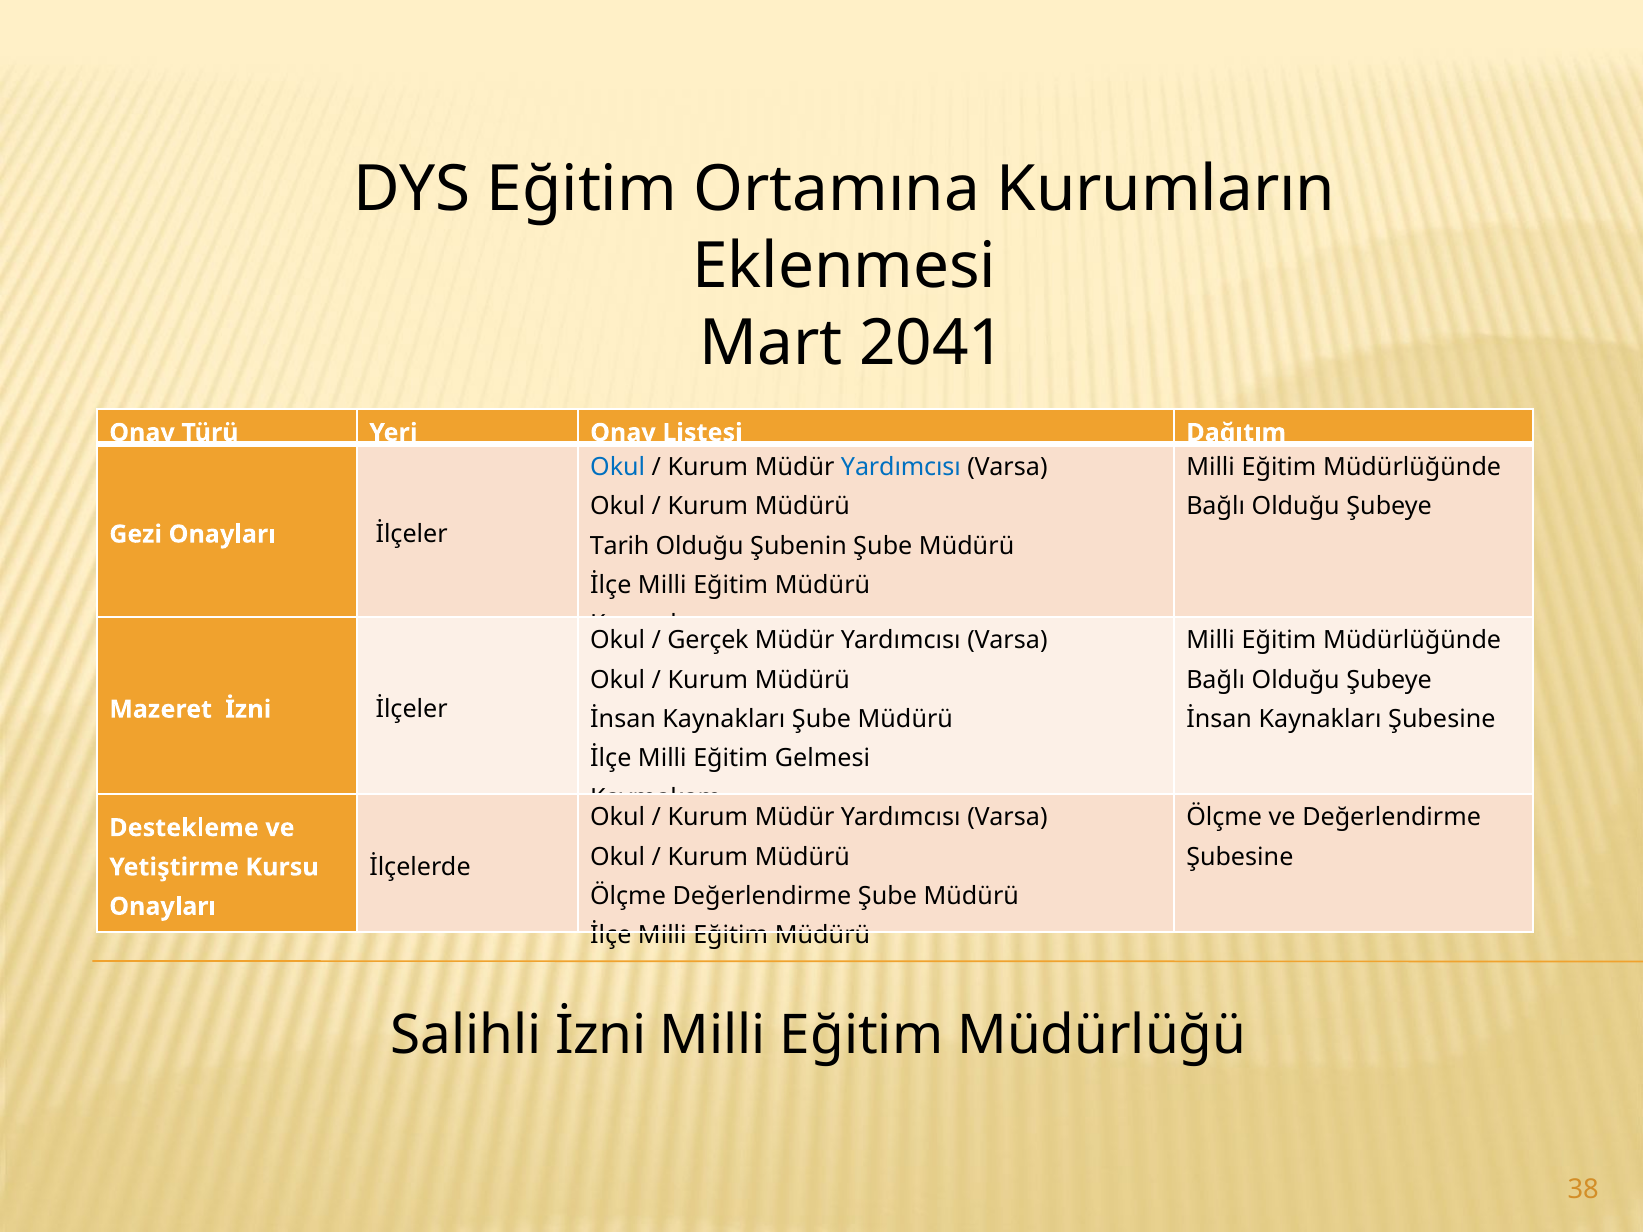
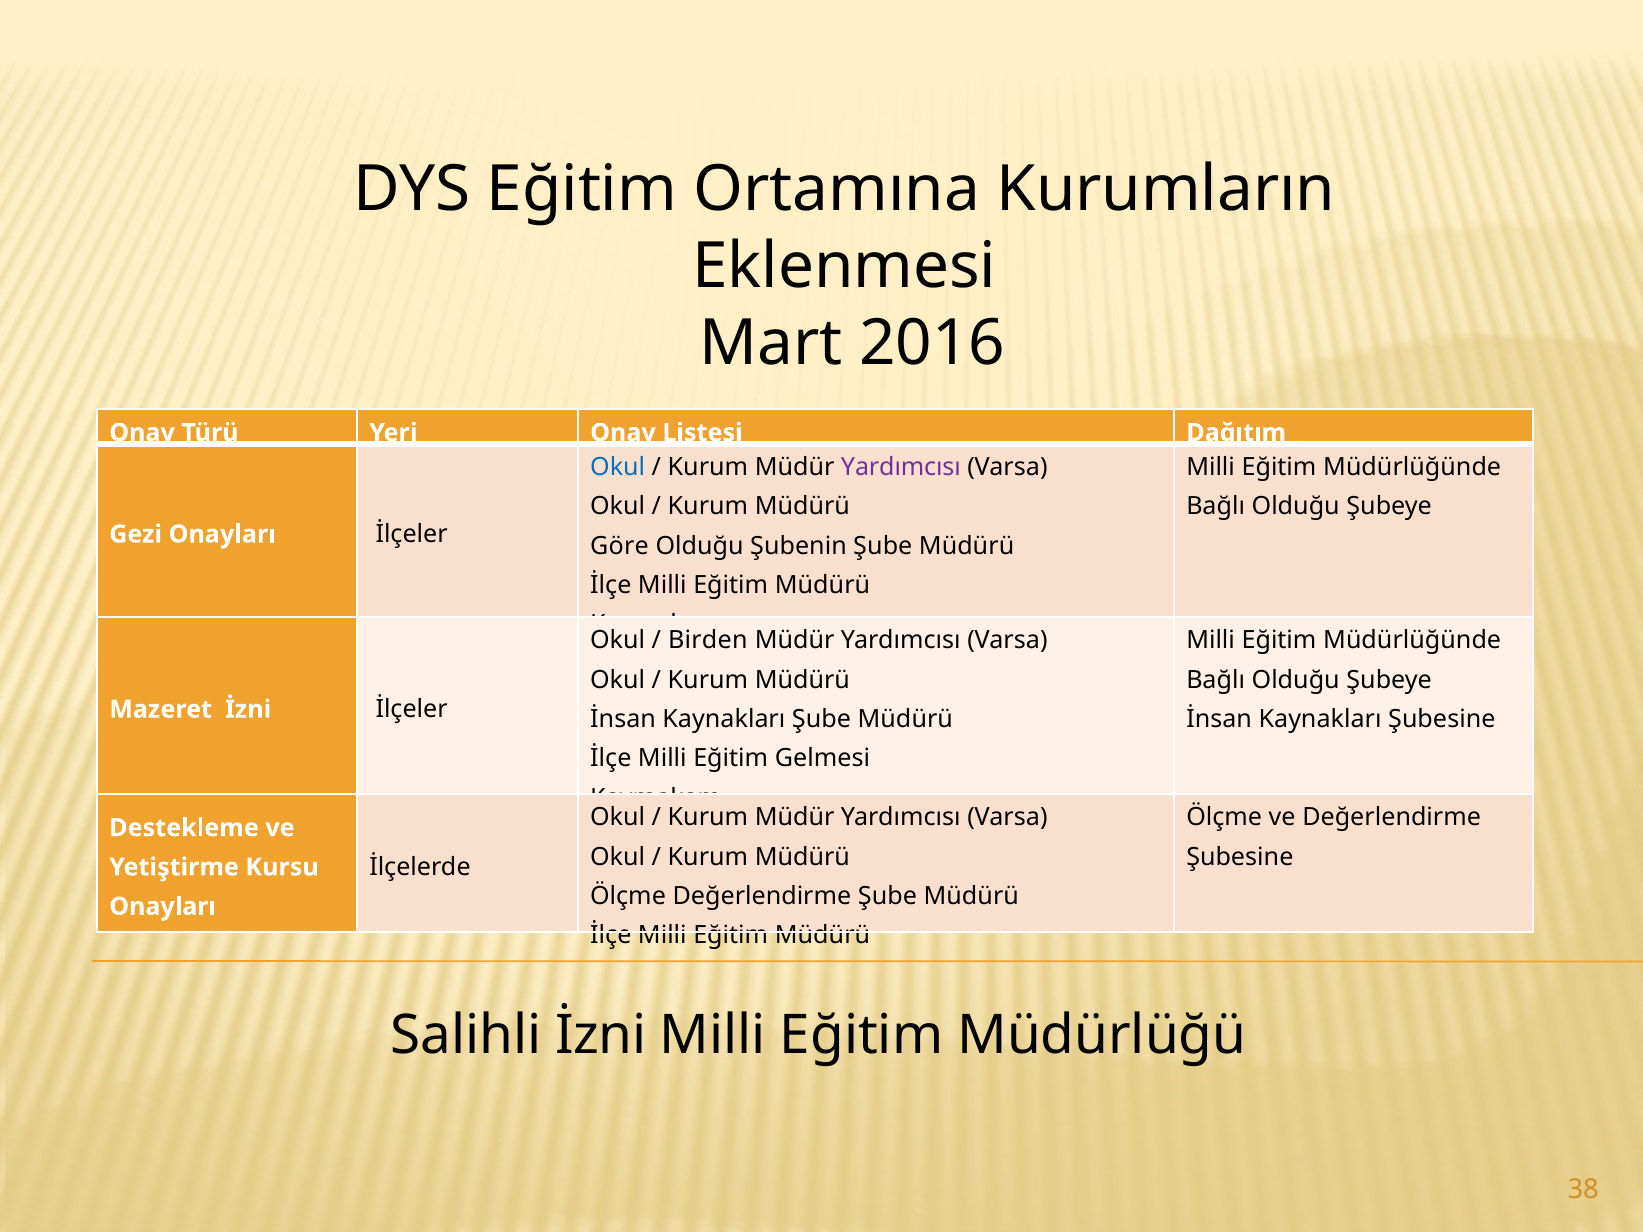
2041: 2041 -> 2016
Yardımcısı at (901, 467) colour: blue -> purple
Tarih: Tarih -> Göre
Gerçek: Gerçek -> Birden
